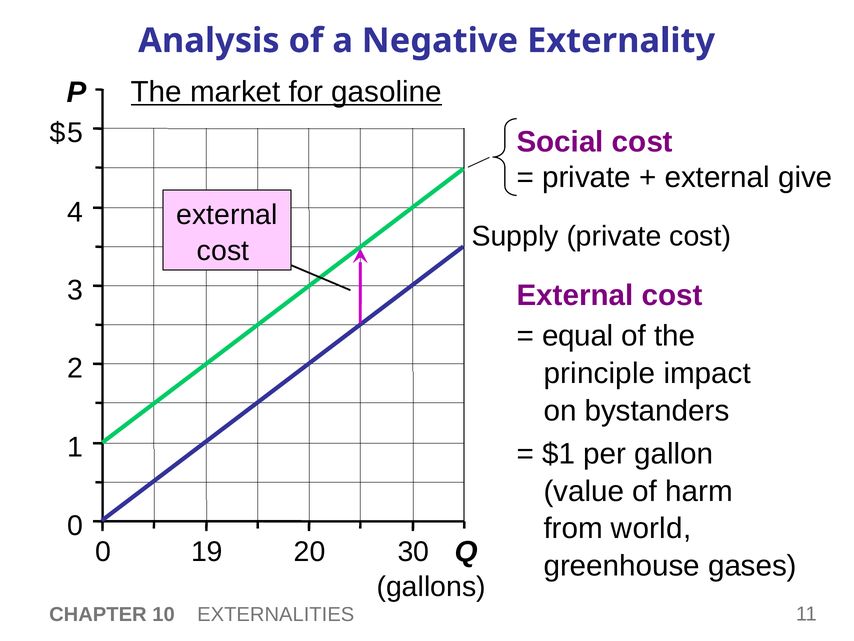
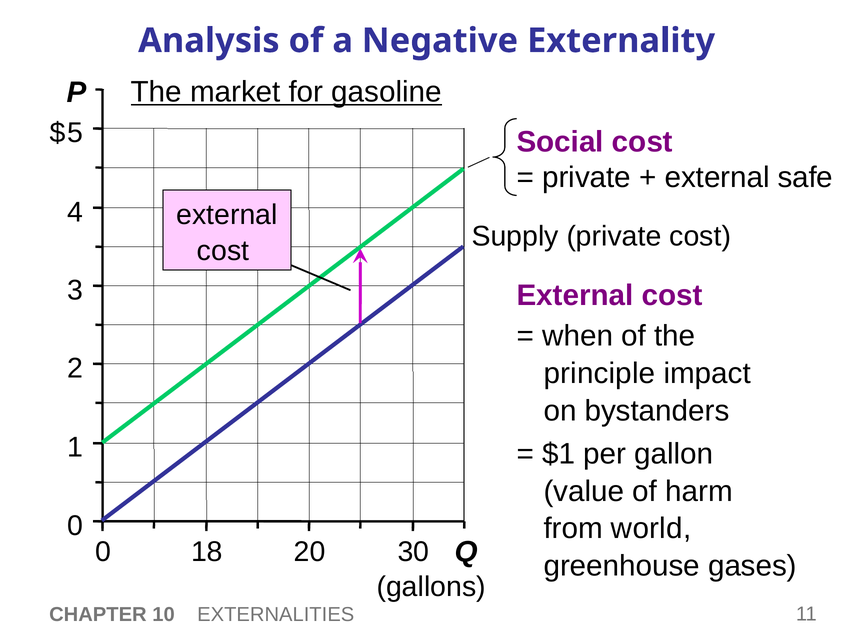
give: give -> safe
equal: equal -> when
19: 19 -> 18
